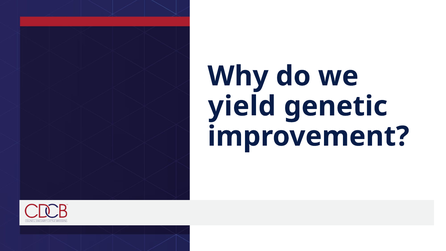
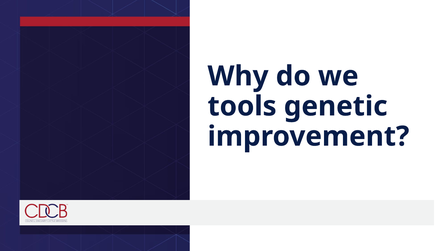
yield: yield -> tools
